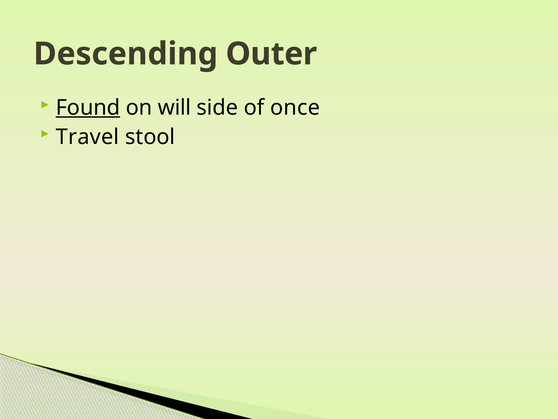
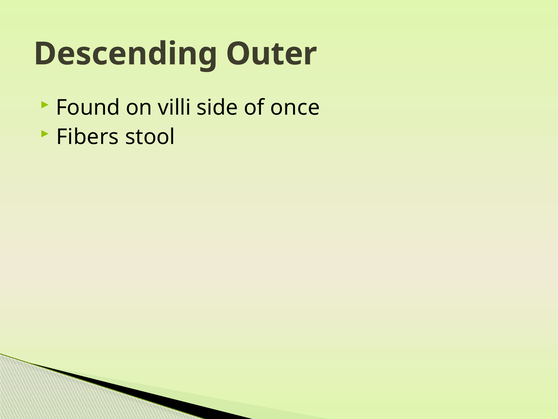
Found underline: present -> none
will: will -> villi
Travel: Travel -> Fibers
